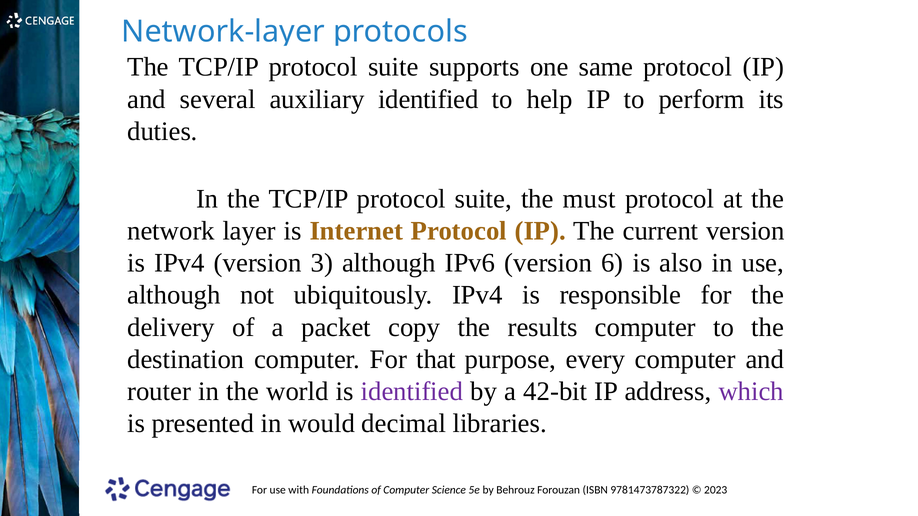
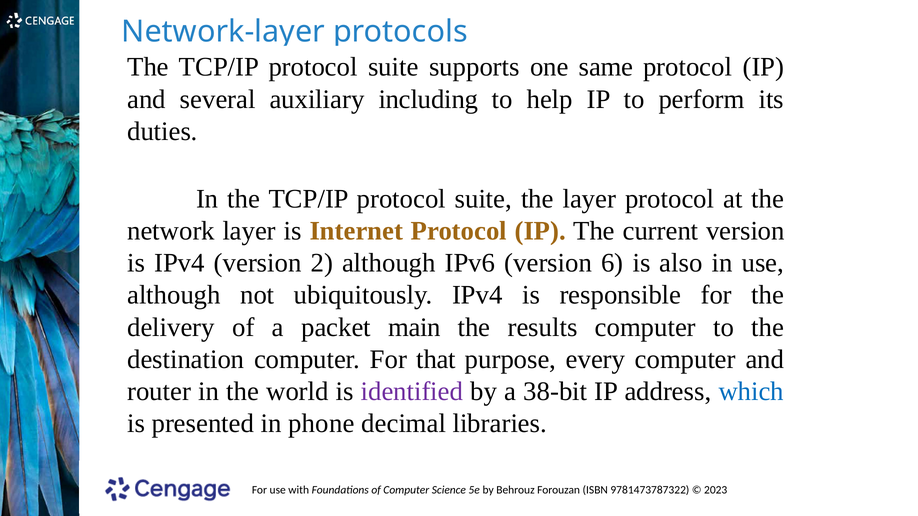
auxiliary identified: identified -> including
the must: must -> layer
3: 3 -> 2
copy: copy -> main
42-bit: 42-bit -> 38-bit
which colour: purple -> blue
would: would -> phone
